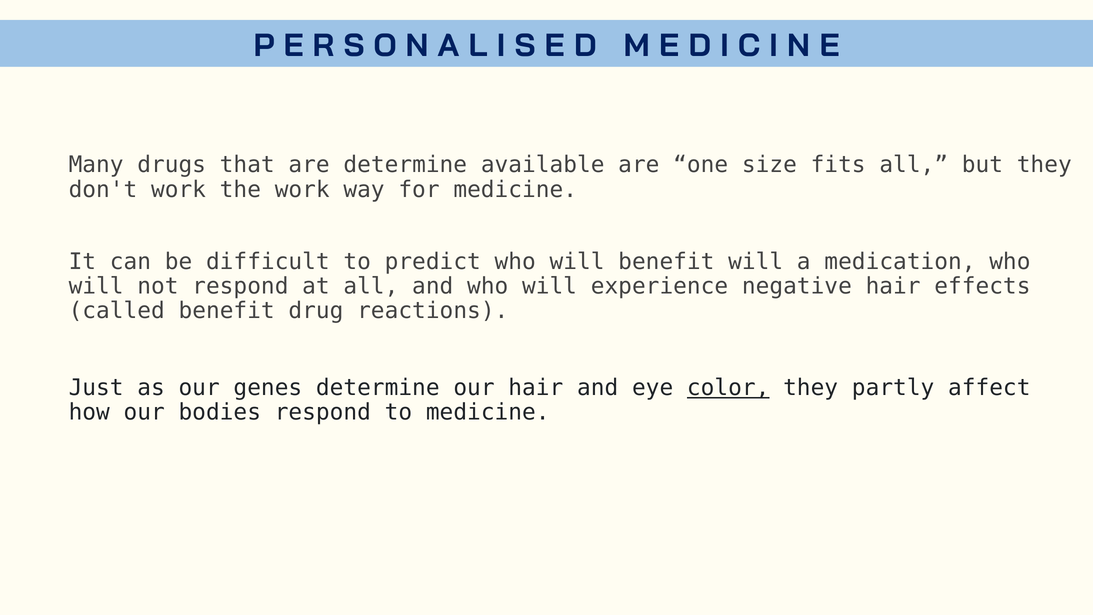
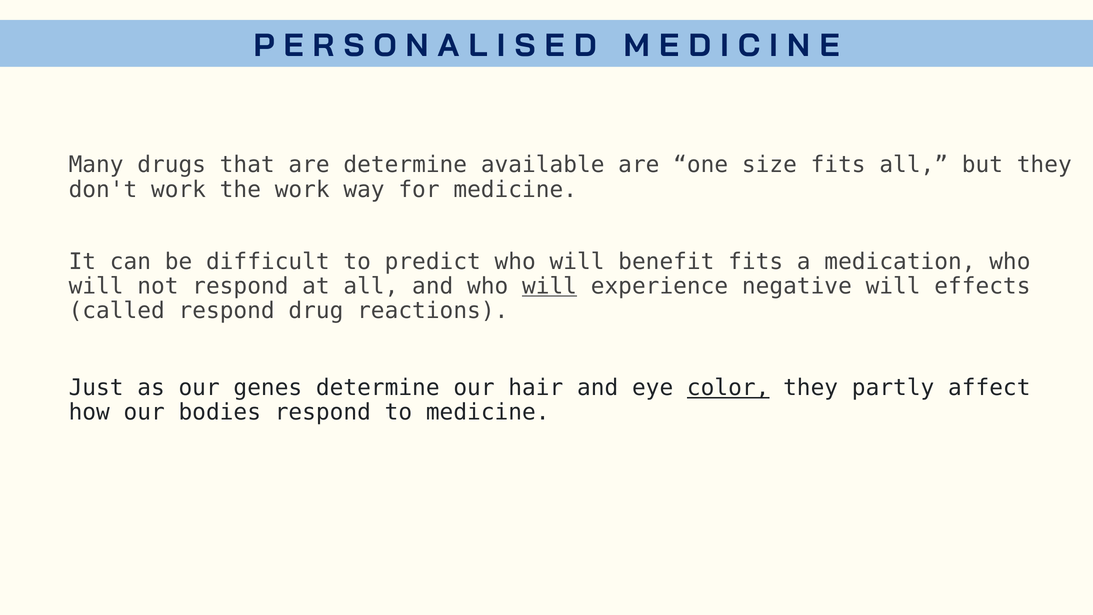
benefit will: will -> fits
will at (549, 286) underline: none -> present
negative hair: hair -> will
called benefit: benefit -> respond
